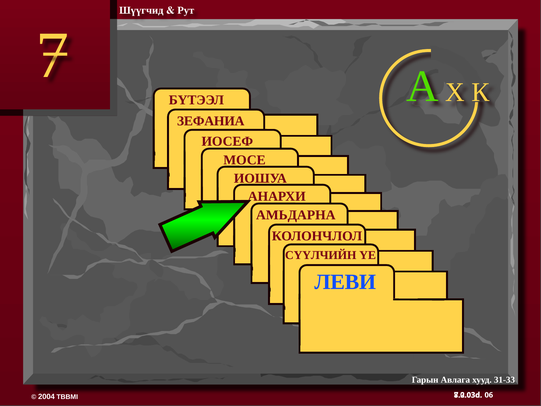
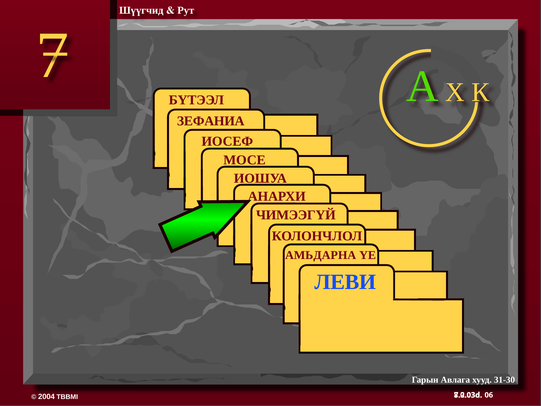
АМЬДАРНА: АМЬДАРНА -> ЧИМЭЭГҮЙ
СҮҮЛЧИЙН: СҮҮЛЧИЙН -> АМЬДАРНА
31-33: 31-33 -> 31-30
